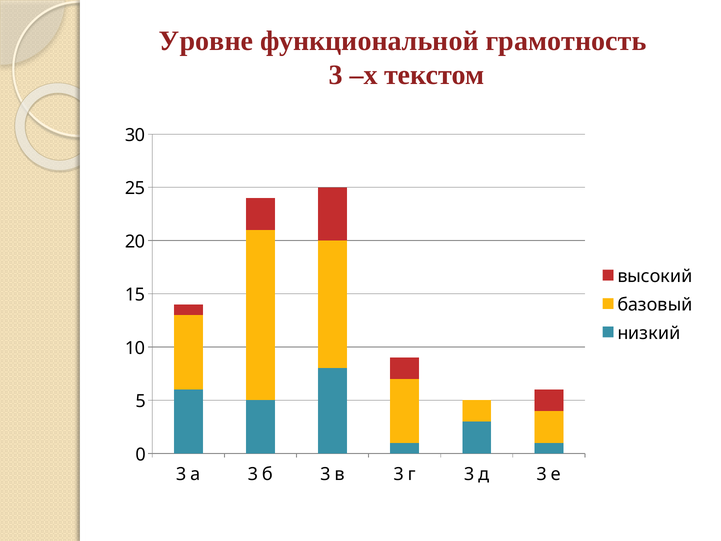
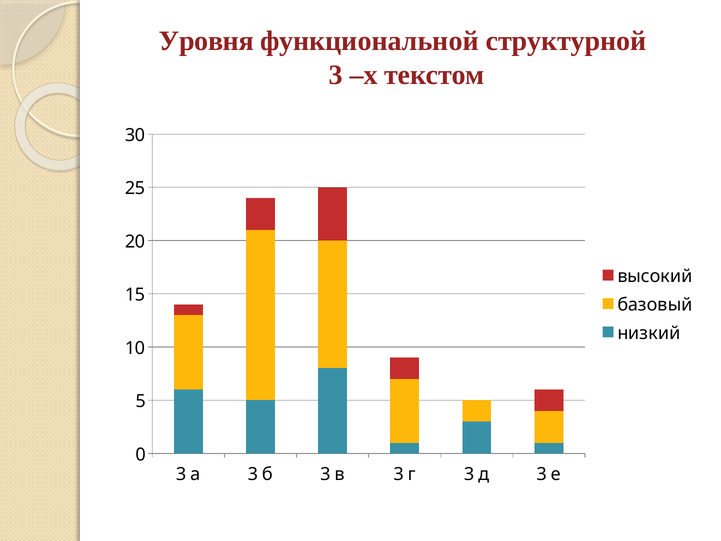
Уровне: Уровне -> Уровня
грамотность: грамотность -> структурной
